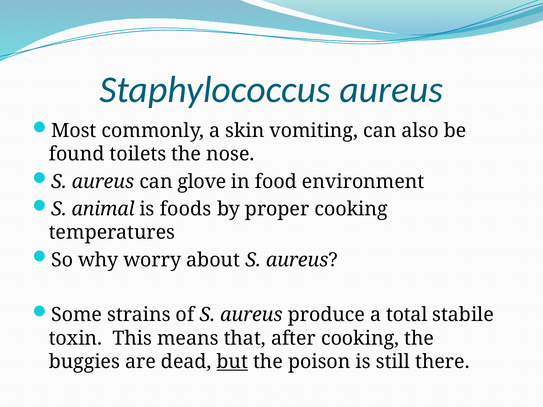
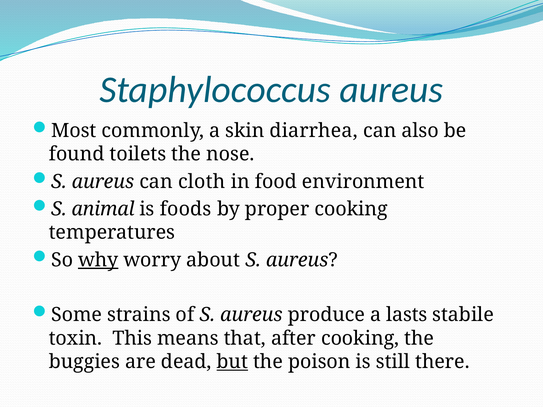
vomiting: vomiting -> diarrhea
glove: glove -> cloth
why underline: none -> present
total: total -> lasts
